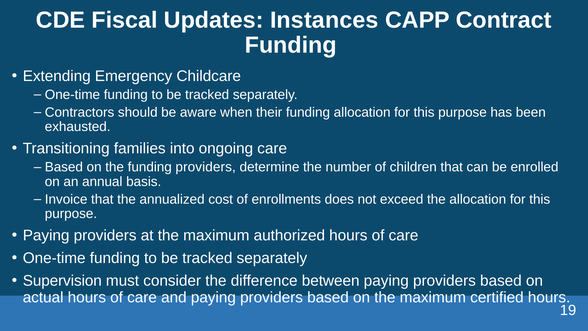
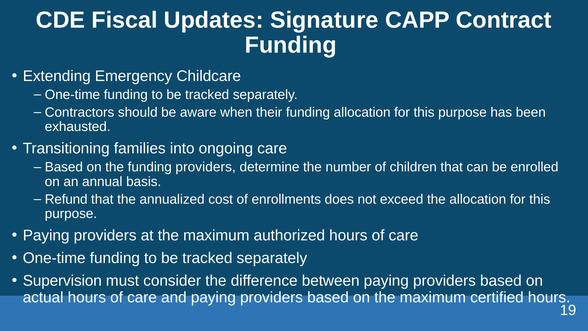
Instances: Instances -> Signature
Invoice: Invoice -> Refund
